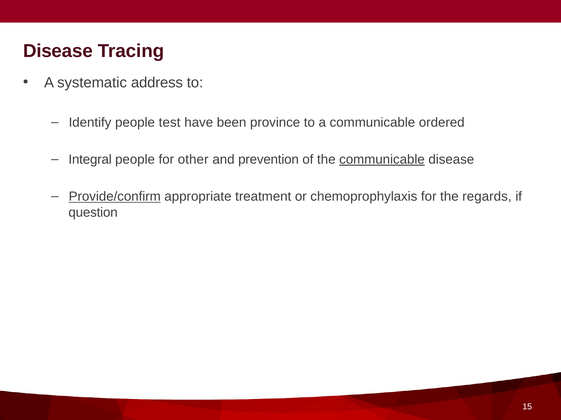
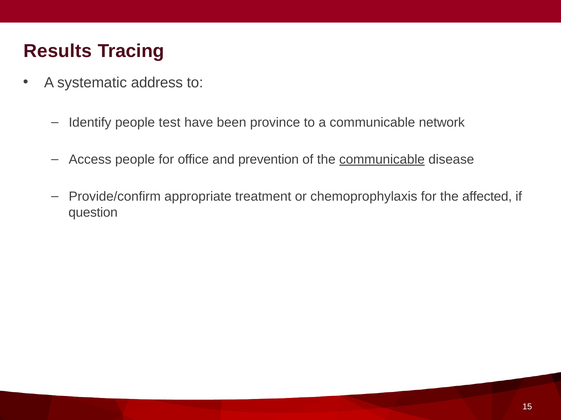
Disease at (58, 51): Disease -> Results
ordered: ordered -> network
Integral: Integral -> Access
other: other -> office
Provide/confirm underline: present -> none
regards: regards -> affected
